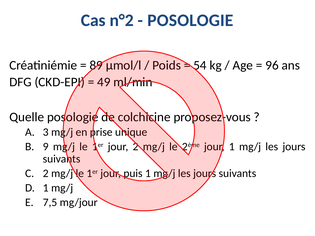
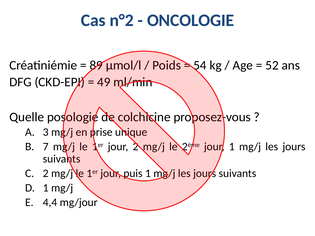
POSOLOGIE at (190, 20): POSOLOGIE -> ONCOLOGIE
96: 96 -> 52
9: 9 -> 7
7,5: 7,5 -> 4,4
